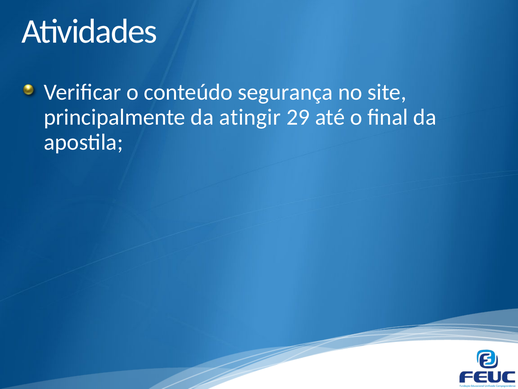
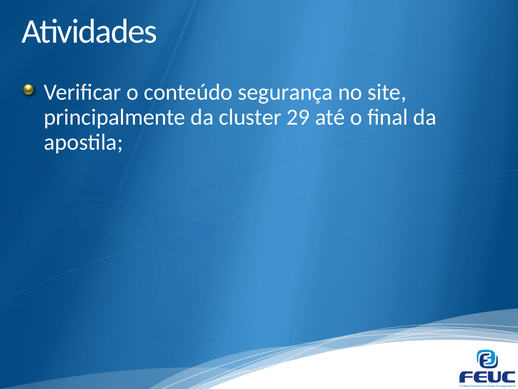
atingir: atingir -> cluster
